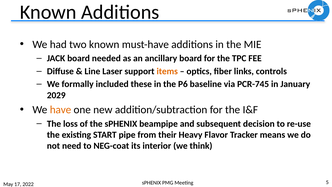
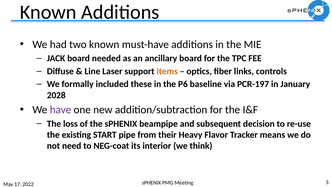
PCR-745: PCR-745 -> PCR-197
2029: 2029 -> 2028
have colour: orange -> purple
